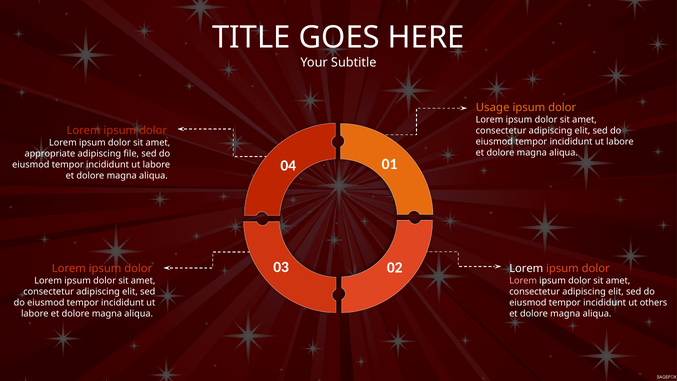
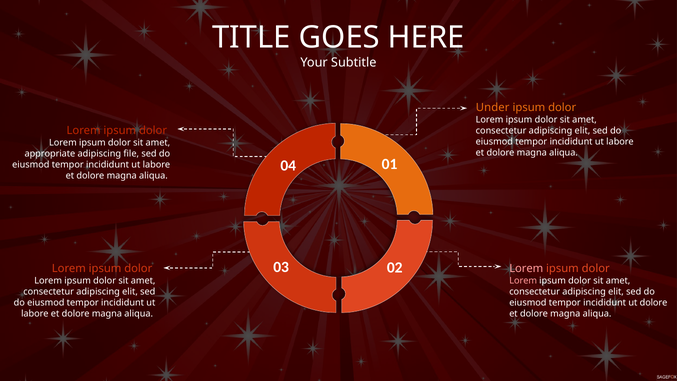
Usage: Usage -> Under
Lorem at (526, 268) colour: white -> pink
ut others: others -> dolore
